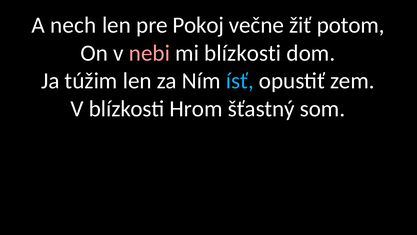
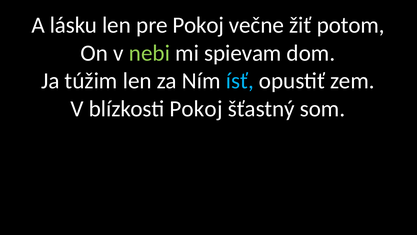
nech: nech -> lásku
nebi colour: pink -> light green
mi blízkosti: blízkosti -> spievam
blízkosti Hrom: Hrom -> Pokoj
